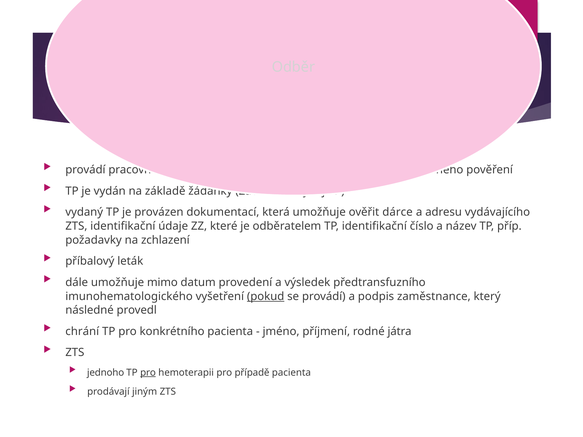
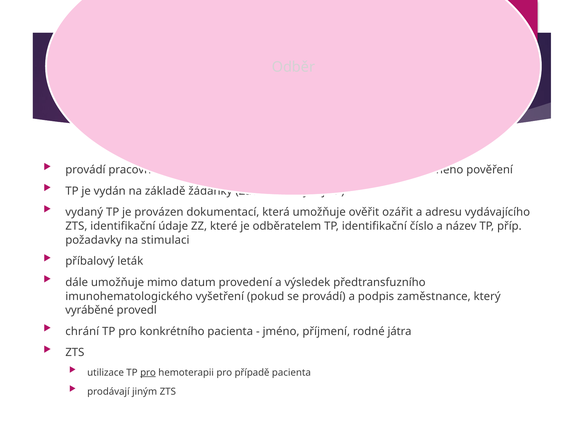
dárce: dárce -> ozářit
zchlazení: zchlazení -> stimulaci
pokud underline: present -> none
následné: následné -> vyráběné
jednoho: jednoho -> utilizace
